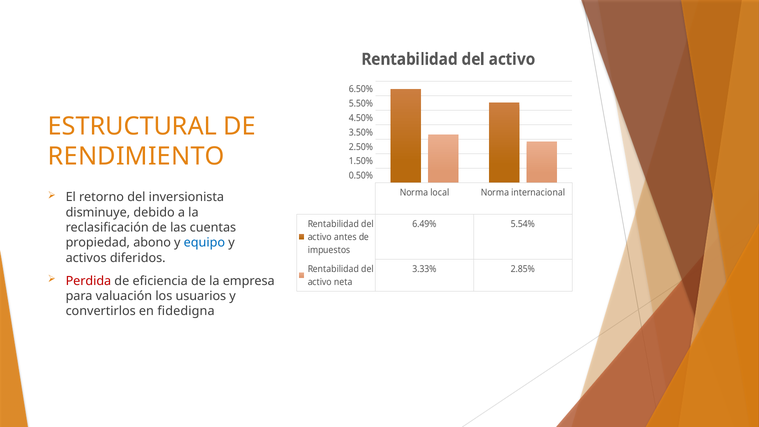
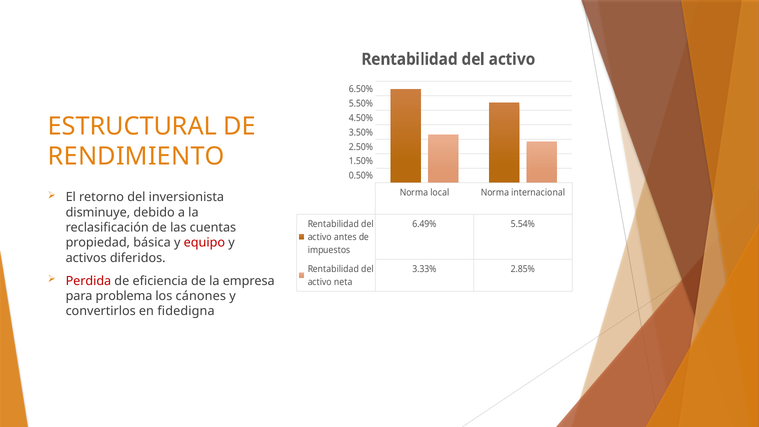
abono: abono -> básica
equipo colour: blue -> red
valuación: valuación -> problema
usuarios: usuarios -> cánones
